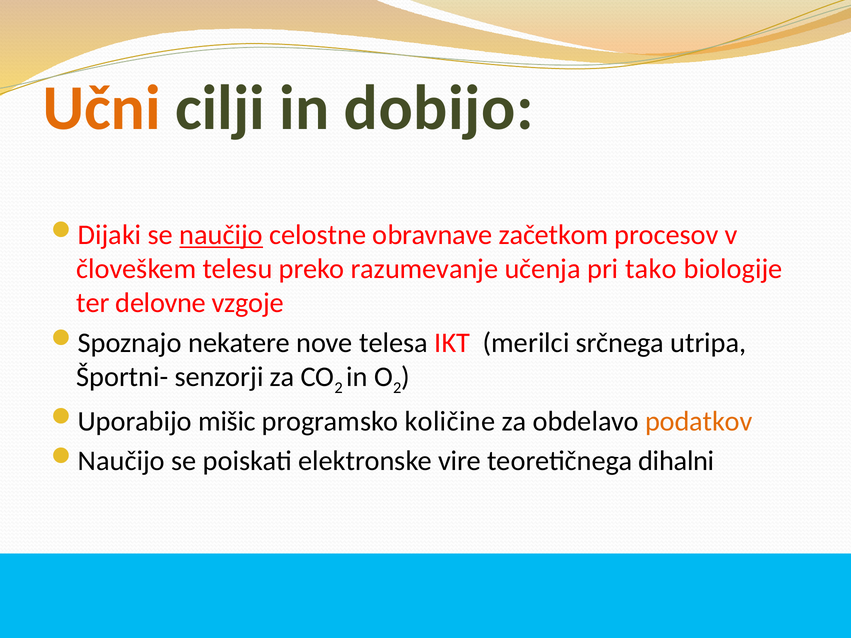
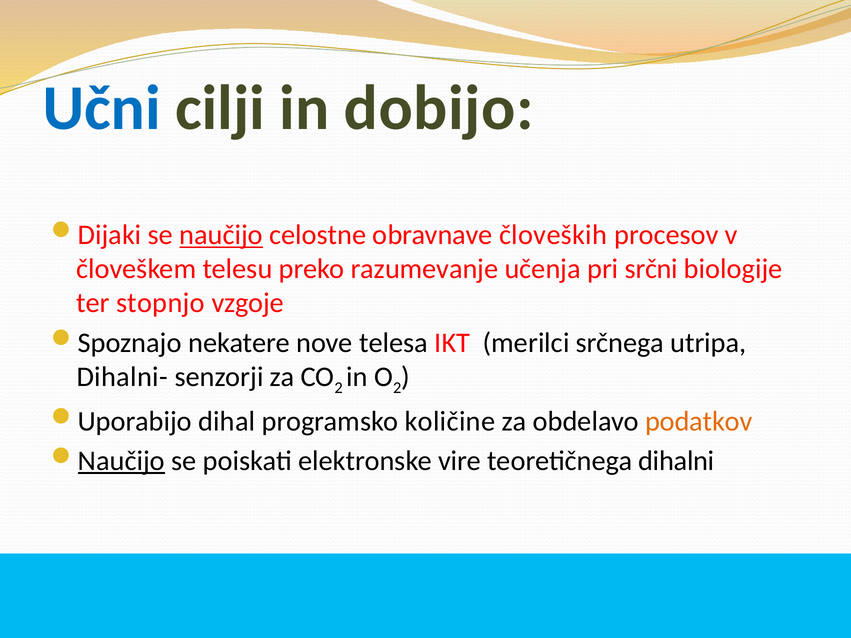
Učni colour: orange -> blue
začetkom: začetkom -> človeških
tako: tako -> srčni
delovne: delovne -> stopnjo
Športni-: Športni- -> Dihalni-
mišic: mišic -> dihal
Naučijo at (121, 461) underline: none -> present
